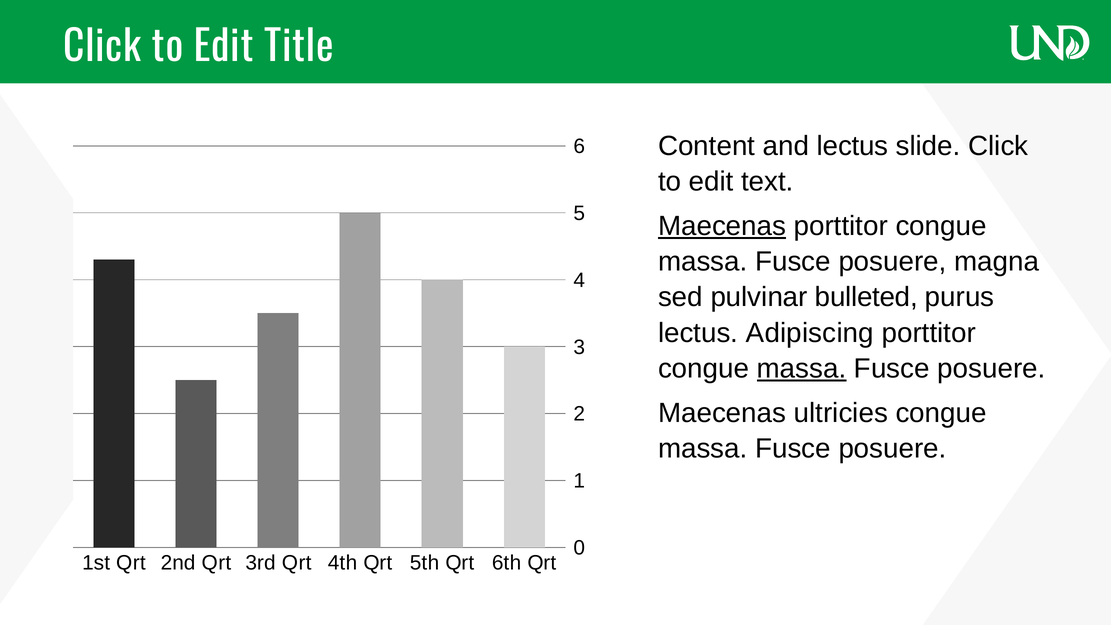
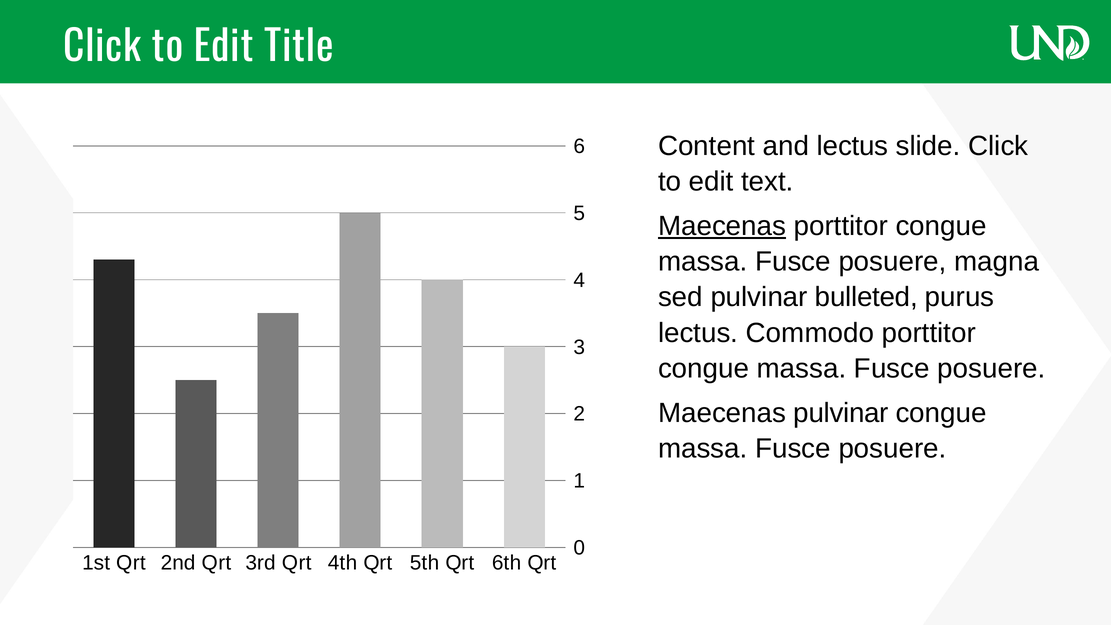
Adipiscing: Adipiscing -> Commodo
massa at (802, 369) underline: present -> none
Maecenas ultricies: ultricies -> pulvinar
